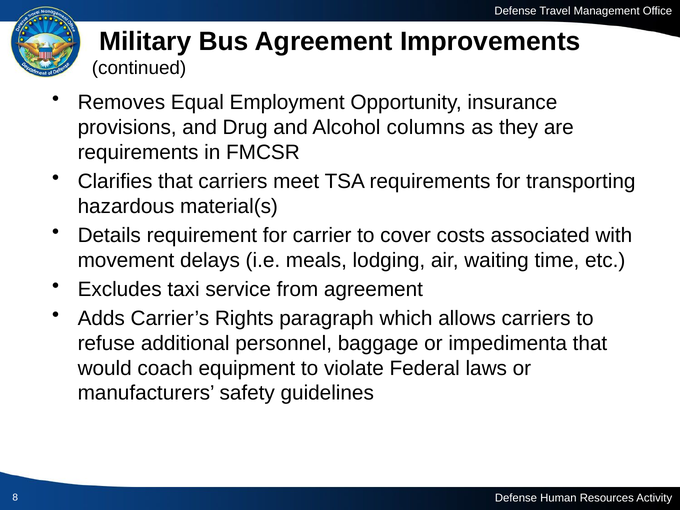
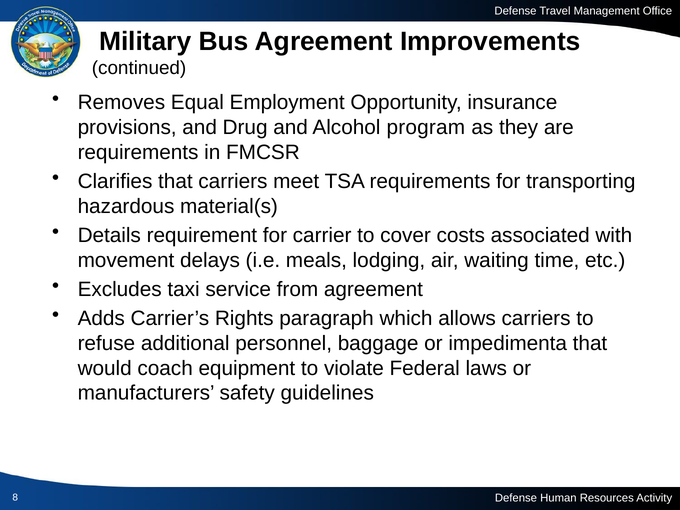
columns: columns -> program
